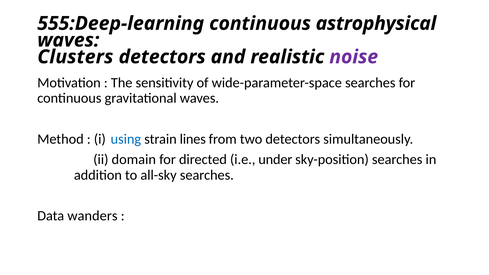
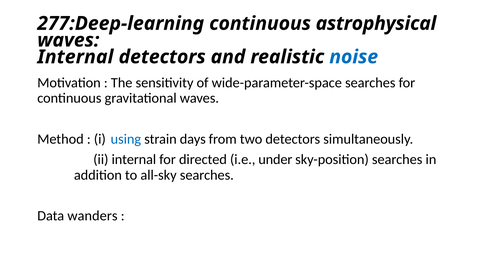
555:Deep-learning: 555:Deep-learning -> 277:Deep-learning
Clusters at (75, 57): Clusters -> Internal
noise colour: purple -> blue
lines: lines -> days
ii domain: domain -> internal
